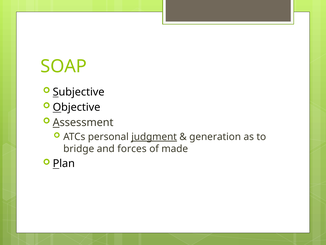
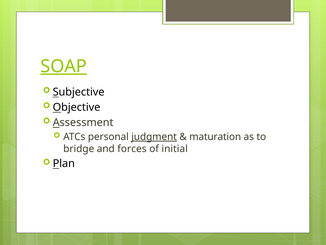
SOAP underline: none -> present
generation: generation -> maturation
made: made -> initial
